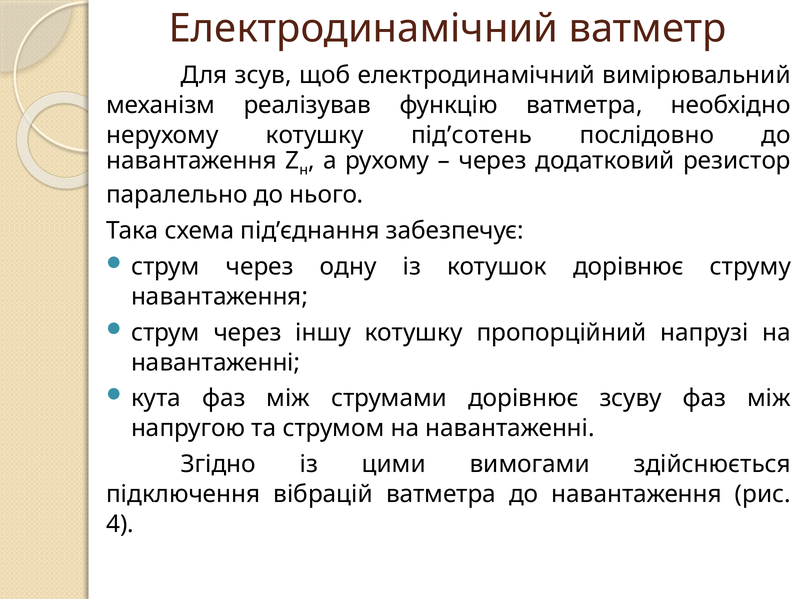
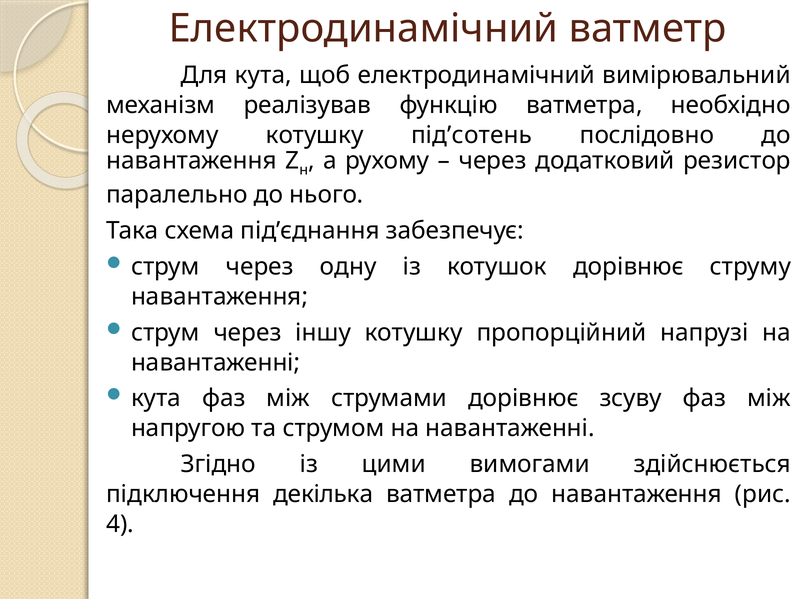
Для зсув: зсув -> кута
вібрацій: вібрацій -> декілька
